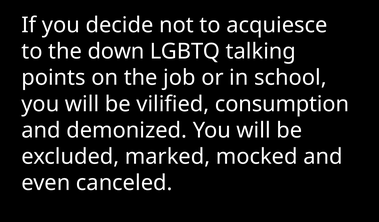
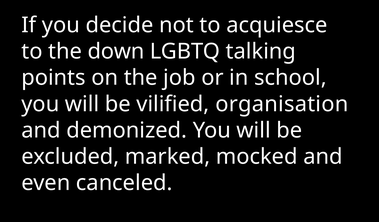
consumption: consumption -> organisation
